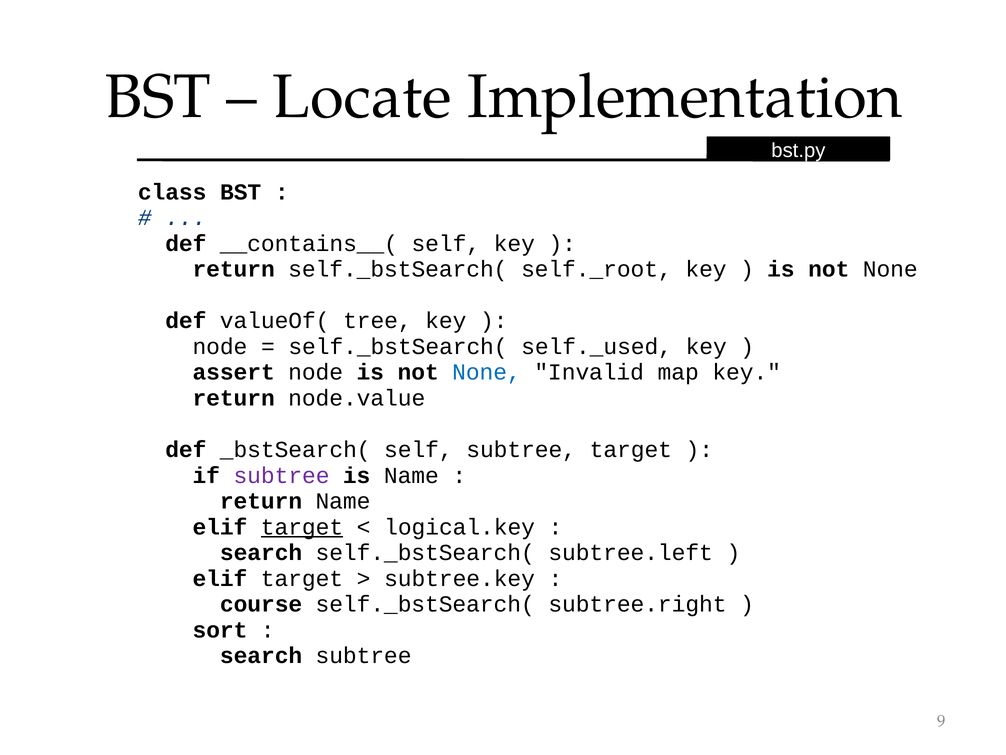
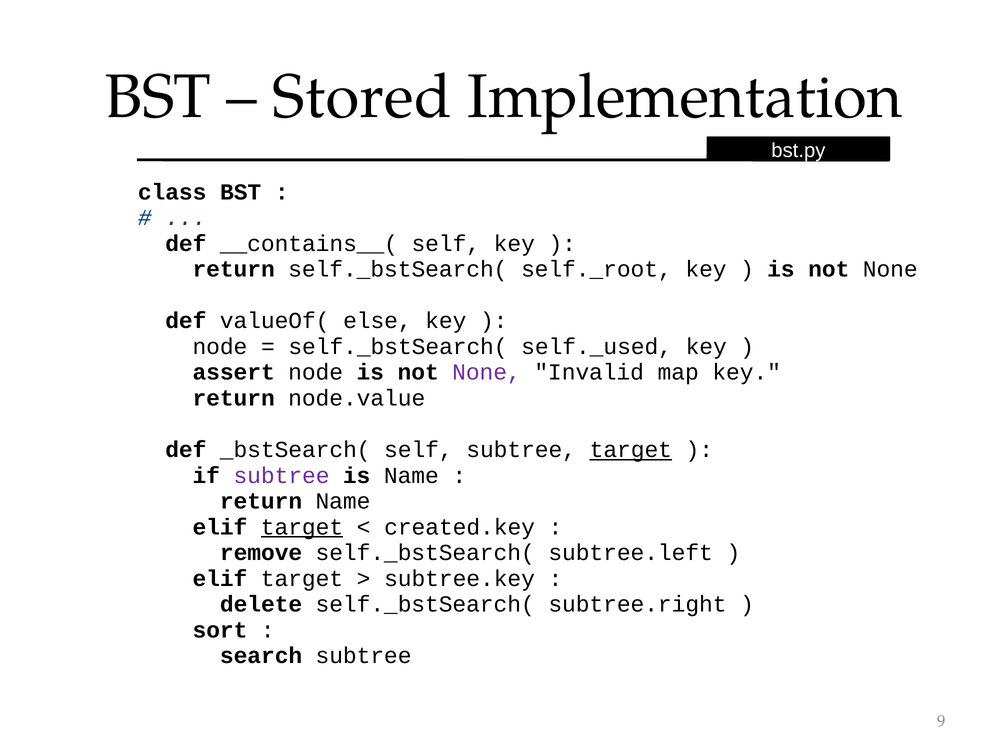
Locate: Locate -> Stored
tree: tree -> else
None at (486, 372) colour: blue -> purple
target at (631, 449) underline: none -> present
logical.key: logical.key -> created.key
search at (261, 552): search -> remove
course: course -> delete
